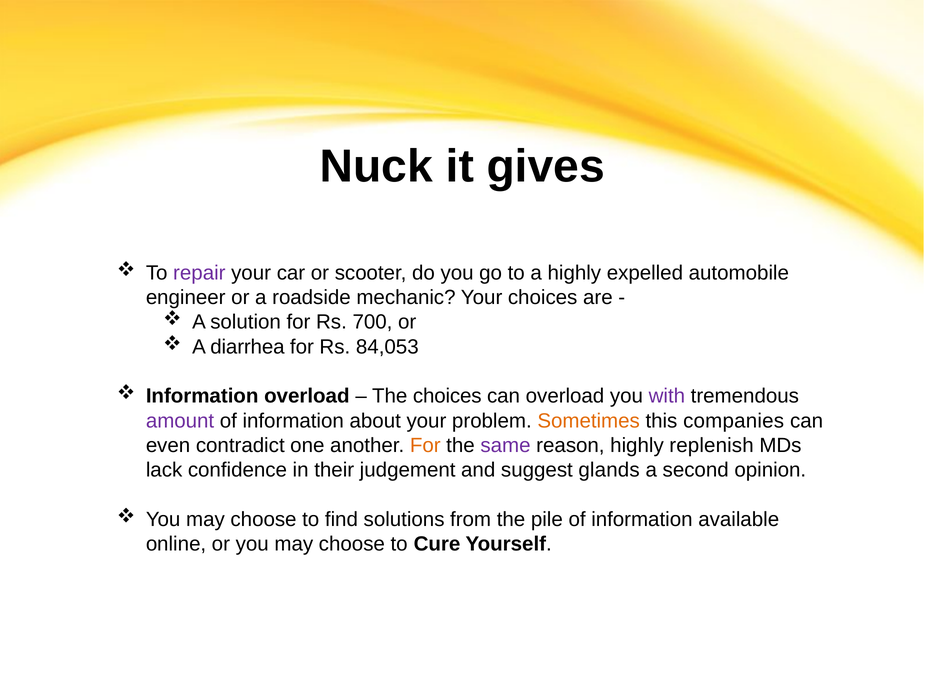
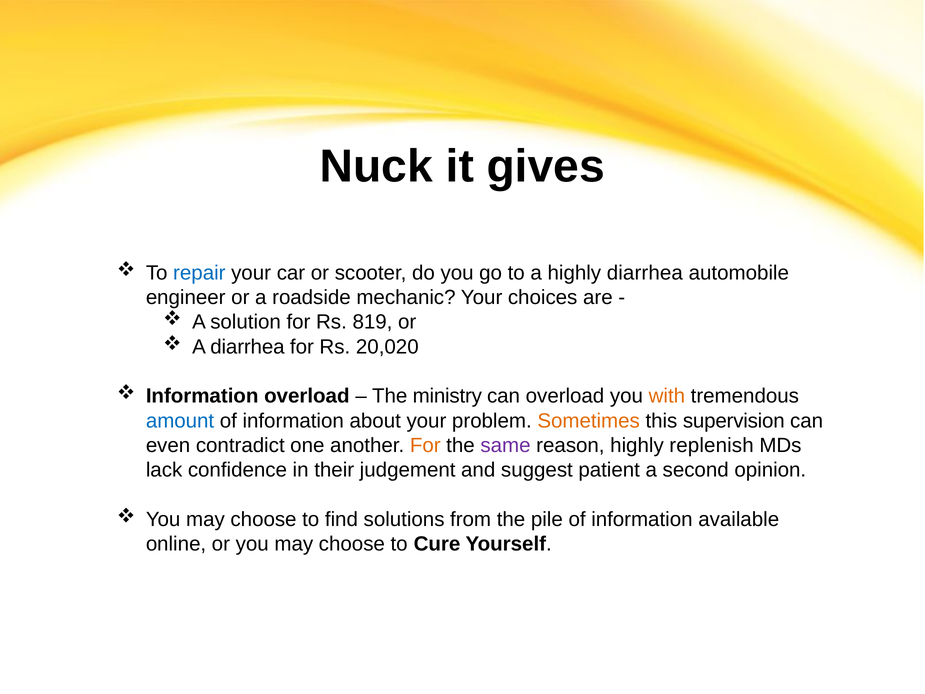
repair colour: purple -> blue
highly expelled: expelled -> diarrhea
700: 700 -> 819
84,053: 84,053 -> 20,020
The choices: choices -> ministry
with colour: purple -> orange
amount colour: purple -> blue
companies: companies -> supervision
glands: glands -> patient
